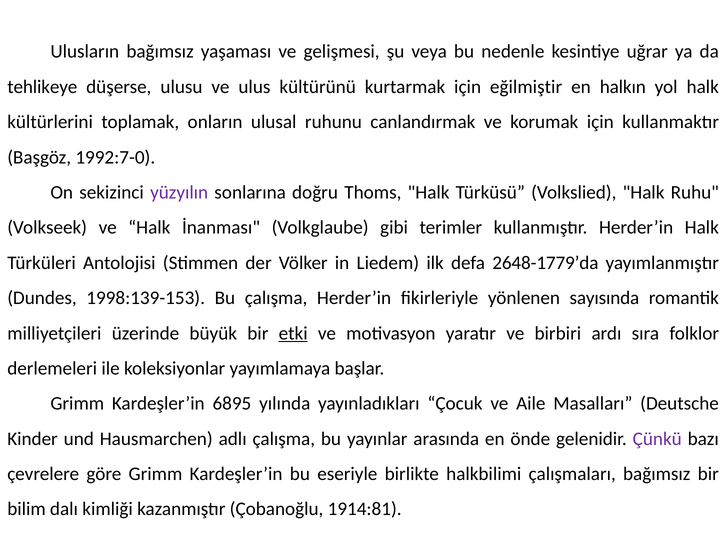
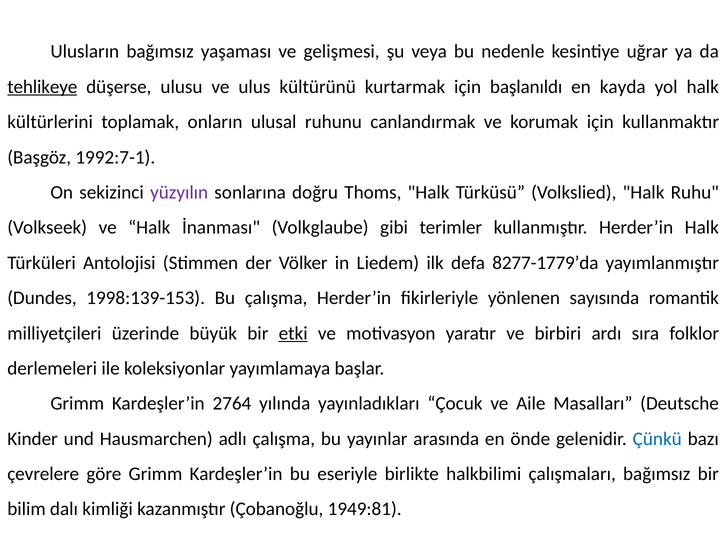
tehlikeye underline: none -> present
eğilmiştir: eğilmiştir -> başlanıldı
halkın: halkın -> kayda
1992:7-0: 1992:7-0 -> 1992:7-1
2648-1779’da: 2648-1779’da -> 8277-1779’da
6895: 6895 -> 2764
Çünkü colour: purple -> blue
1914:81: 1914:81 -> 1949:81
